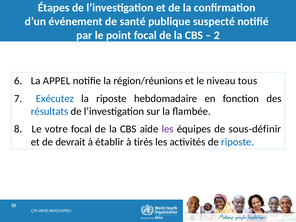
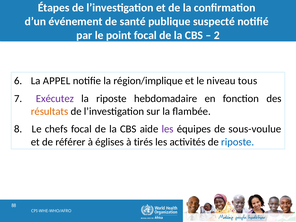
région/réunions: région/réunions -> région/implique
Exécutez colour: blue -> purple
résultats colour: blue -> orange
votre: votre -> chefs
sous-définir: sous-définir -> sous-voulue
devrait: devrait -> référer
établir: établir -> églises
